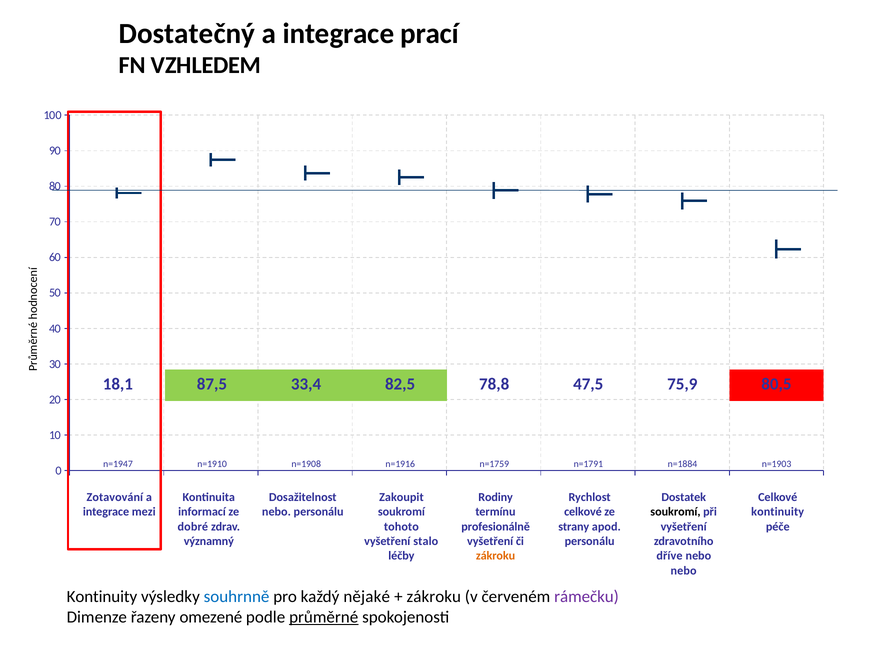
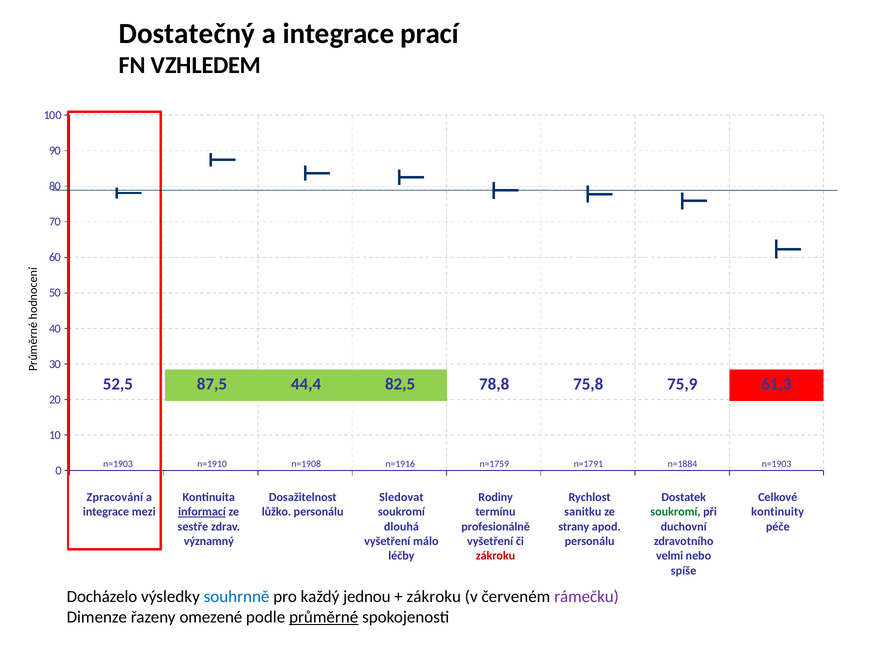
18,1: 18,1 -> 52,5
33,4: 33,4 -> 44,4
47,5: 47,5 -> 75,8
80,5: 80,5 -> 61,3
n=1947 at (118, 463): n=1947 -> n=1903
Zotavování: Zotavování -> Zpracování
Zakoupit: Zakoupit -> Sledovat
informací underline: none -> present
nebo at (276, 511): nebo -> lůžko
celkové at (583, 511): celkové -> sanitku
soukromí at (675, 511) colour: black -> green
dobré: dobré -> sestře
tohoto: tohoto -> dlouhá
vyšetření at (684, 526): vyšetření -> duchovní
stalo: stalo -> málo
zákroku at (496, 556) colour: orange -> red
dříve: dříve -> velmi
nebo at (684, 570): nebo -> spíše
Kontinuity at (102, 596): Kontinuity -> Docházelo
nějaké: nějaké -> jednou
